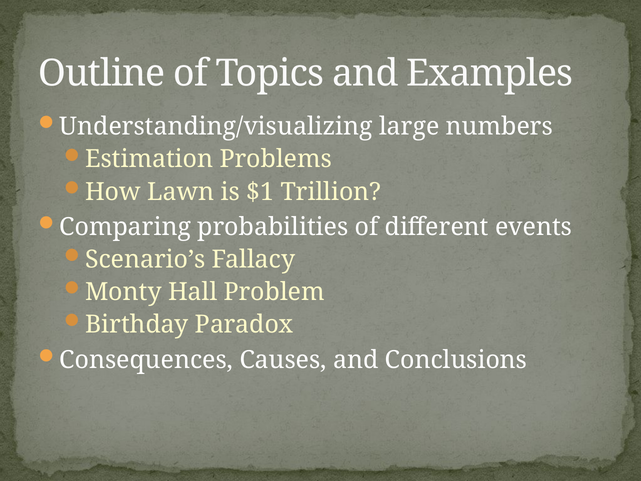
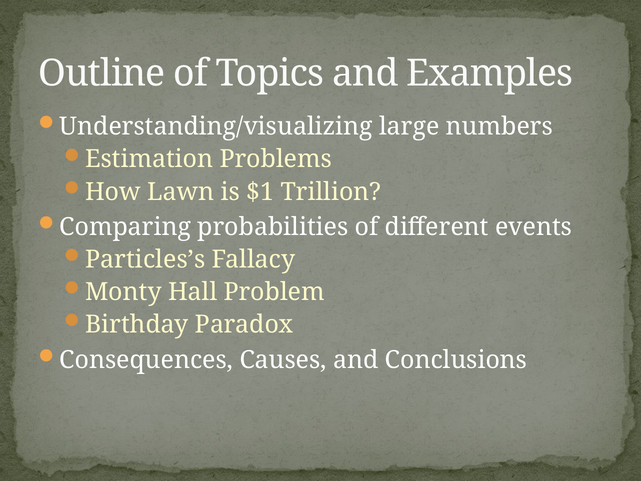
Scenario’s: Scenario’s -> Particles’s
